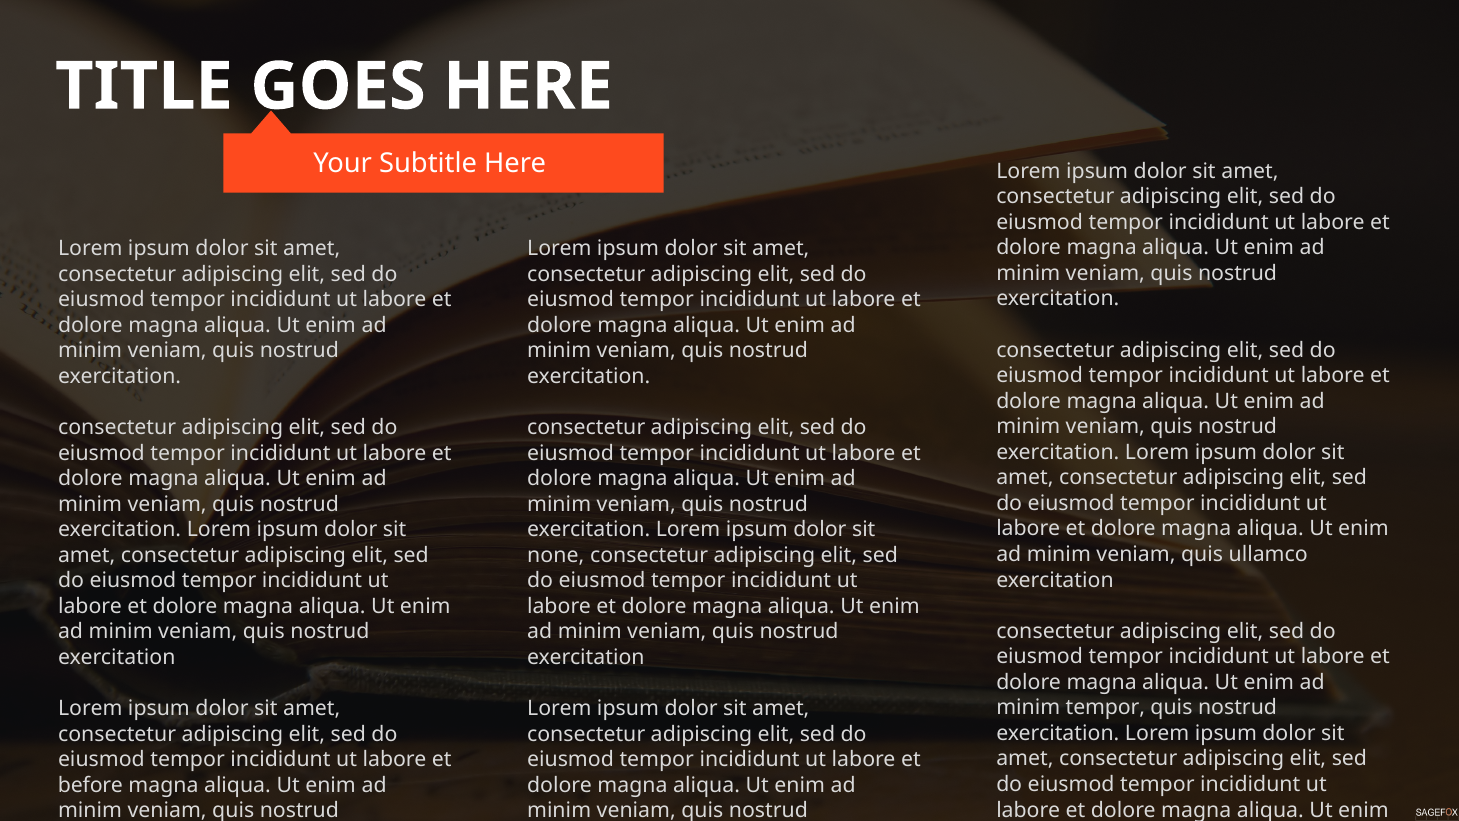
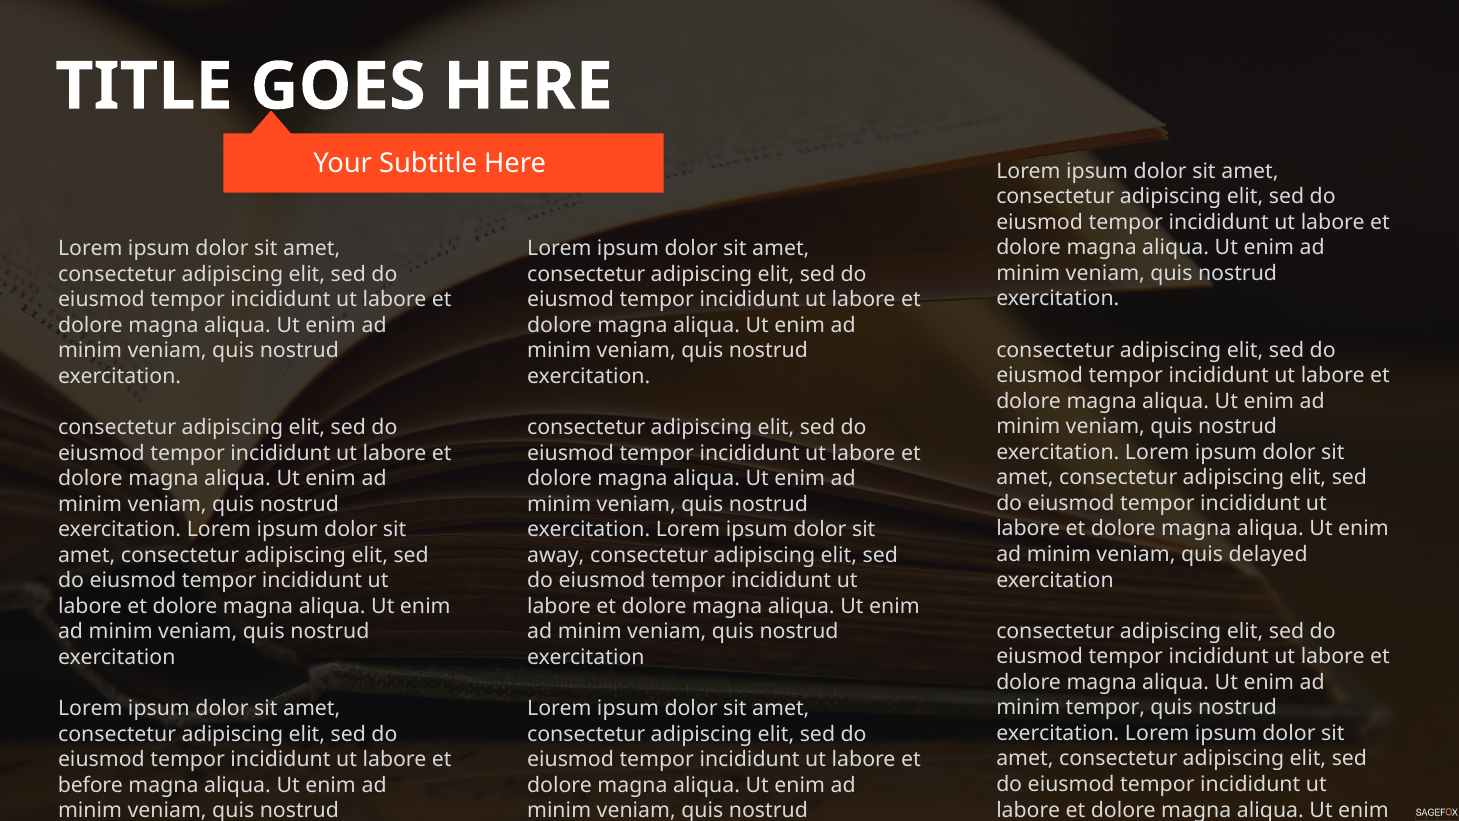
ullamco: ullamco -> delayed
none: none -> away
